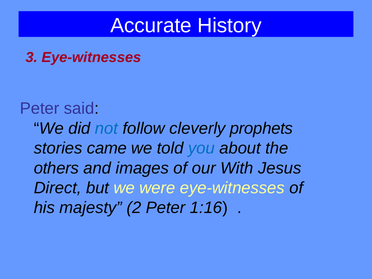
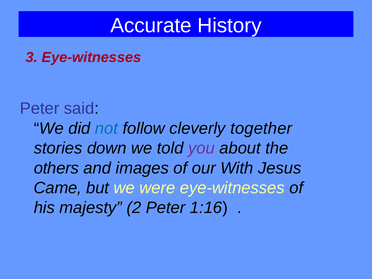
prophets: prophets -> together
came: came -> down
you colour: blue -> purple
Direct: Direct -> Came
